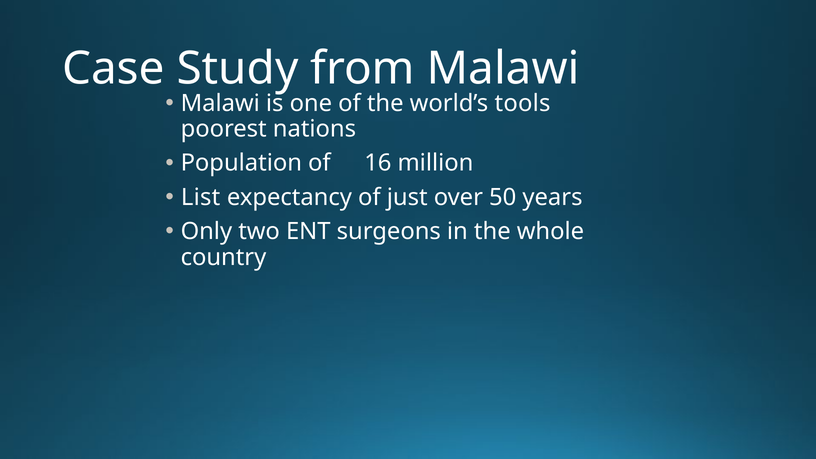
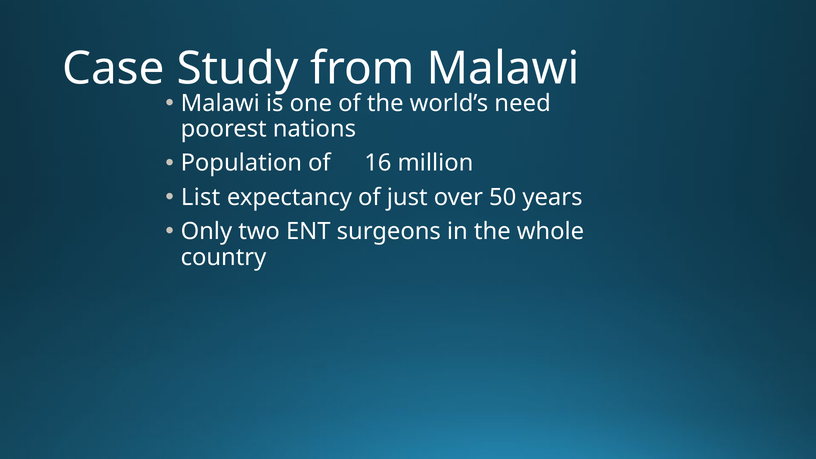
tools: tools -> need
